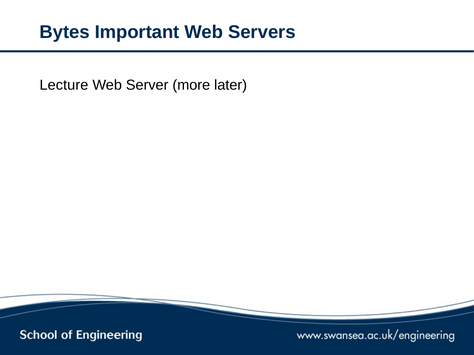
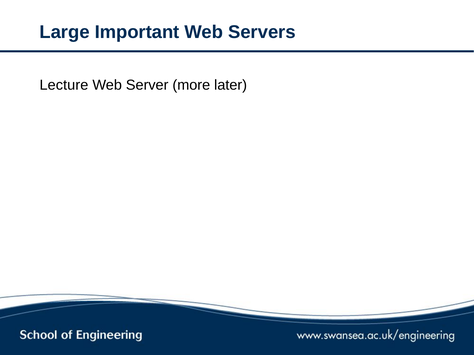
Bytes: Bytes -> Large
